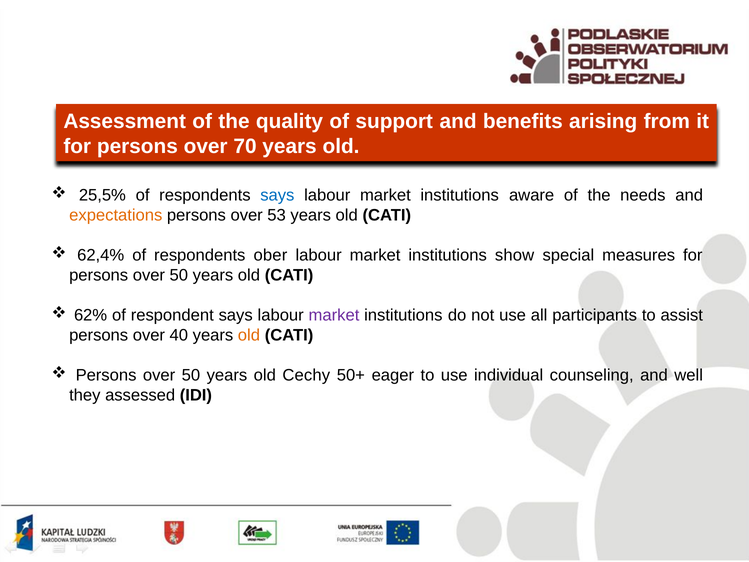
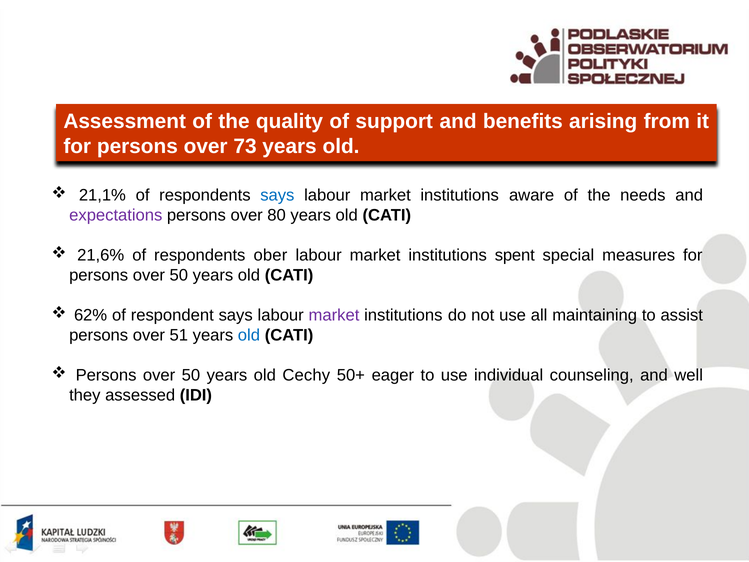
70: 70 -> 73
25,5%: 25,5% -> 21,1%
expectations colour: orange -> purple
53: 53 -> 80
62,4%: 62,4% -> 21,6%
show: show -> spent
participants: participants -> maintaining
40: 40 -> 51
old at (249, 335) colour: orange -> blue
